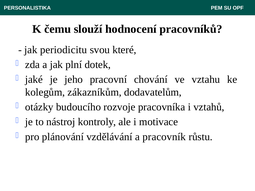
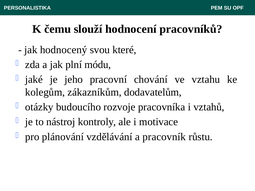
periodicitu: periodicitu -> hodnocený
dotek: dotek -> módu
